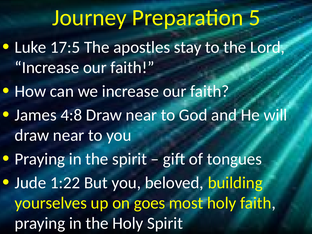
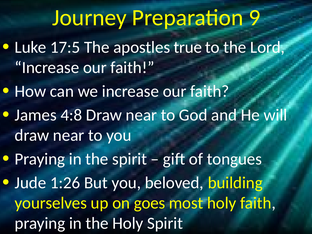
5: 5 -> 9
stay: stay -> true
1:22: 1:22 -> 1:26
